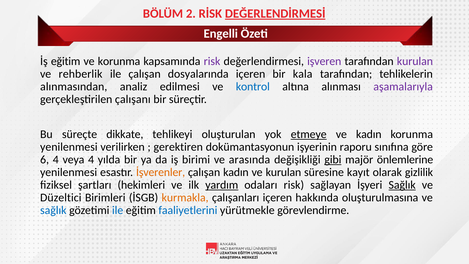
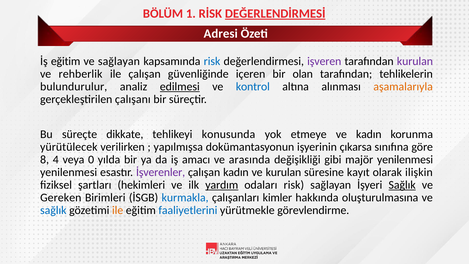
2: 2 -> 1
Engelli: Engelli -> Adresi
ve korunma: korunma -> sağlayan
risk at (212, 61) colour: purple -> blue
dosyalarında: dosyalarında -> güvenliğinde
kala: kala -> olan
alınmasından: alınmasından -> bulundurulur
edilmesi underline: none -> present
aşamalarıyla colour: purple -> orange
oluşturulan: oluşturulan -> konusunda
etmeye underline: present -> none
yenilenmesi at (69, 147): yenilenmesi -> yürütülecek
gerektiren: gerektiren -> yapılmışsa
raporu: raporu -> çıkarsa
6: 6 -> 8
veya 4: 4 -> 0
birimi: birimi -> amacı
gibi underline: present -> none
majör önlemlerine: önlemlerine -> yenilenmesi
İşverenler colour: orange -> purple
gizlilik: gizlilik -> ilişkin
Düzeltici: Düzeltici -> Gereken
kurmakla colour: orange -> blue
çalışanları içeren: içeren -> kimler
ile at (118, 210) colour: blue -> orange
